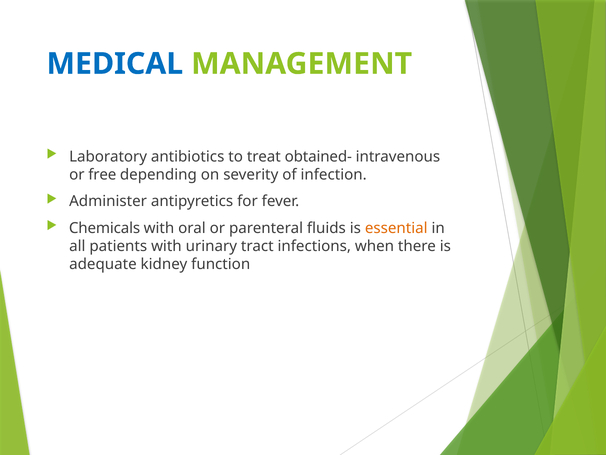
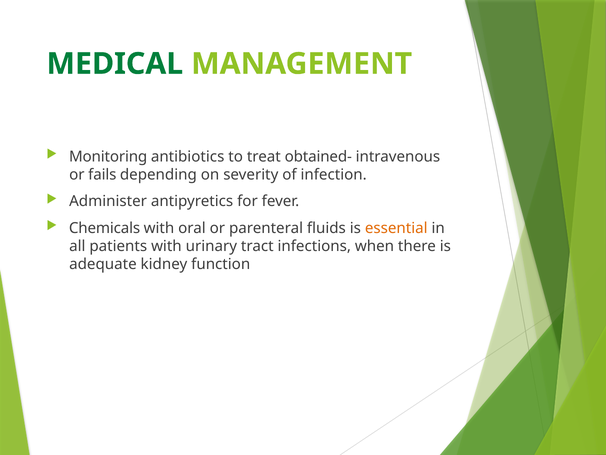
MEDICAL colour: blue -> green
Laboratory: Laboratory -> Monitoring
free: free -> fails
